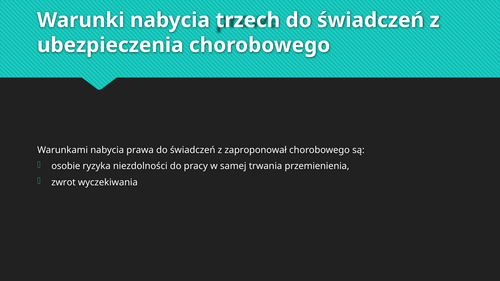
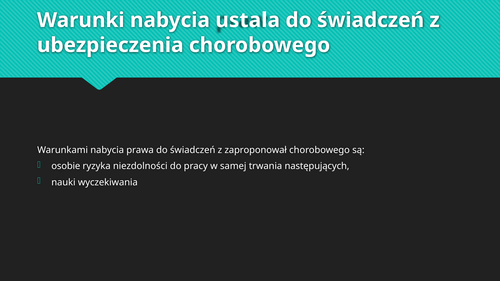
trzech: trzech -> ustala
przemienienia: przemienienia -> następujących
zwrot: zwrot -> nauki
